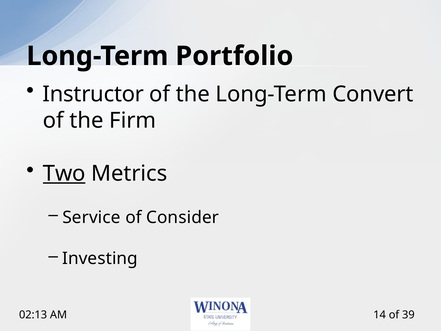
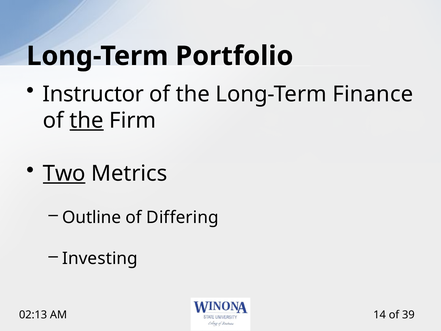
Convert: Convert -> Finance
the at (87, 121) underline: none -> present
Service: Service -> Outline
Consider: Consider -> Differing
